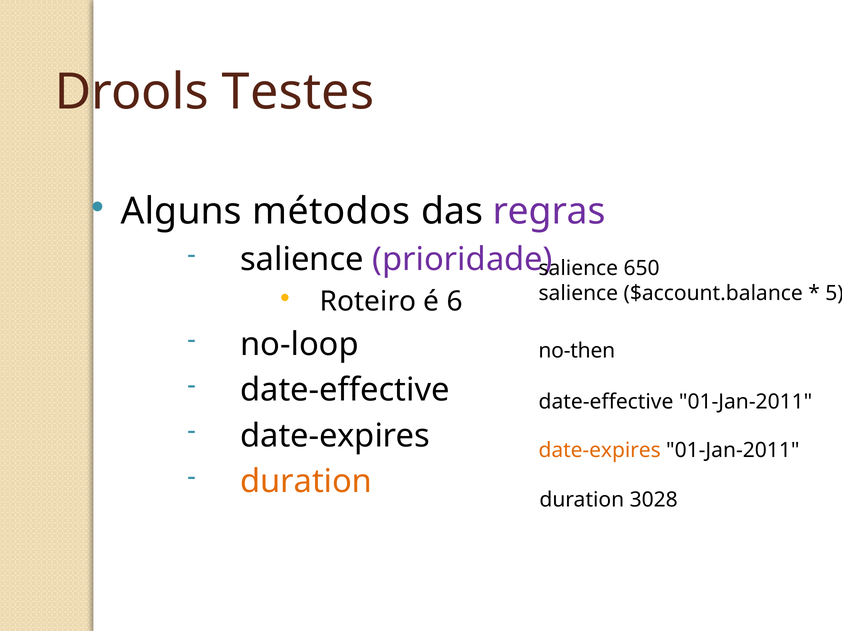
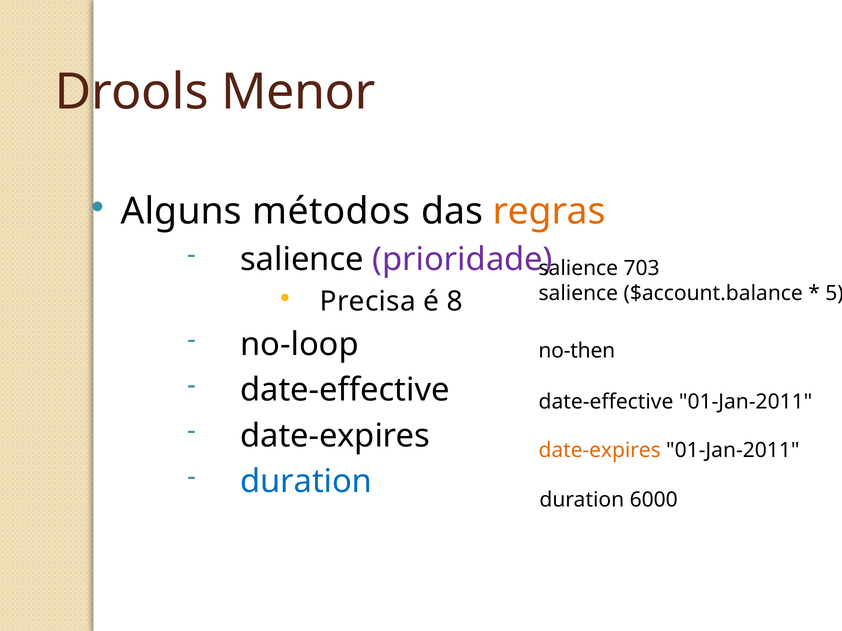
Testes: Testes -> Menor
regras colour: purple -> orange
650: 650 -> 703
Roteiro: Roteiro -> Precisa
6: 6 -> 8
duration at (306, 482) colour: orange -> blue
3028: 3028 -> 6000
